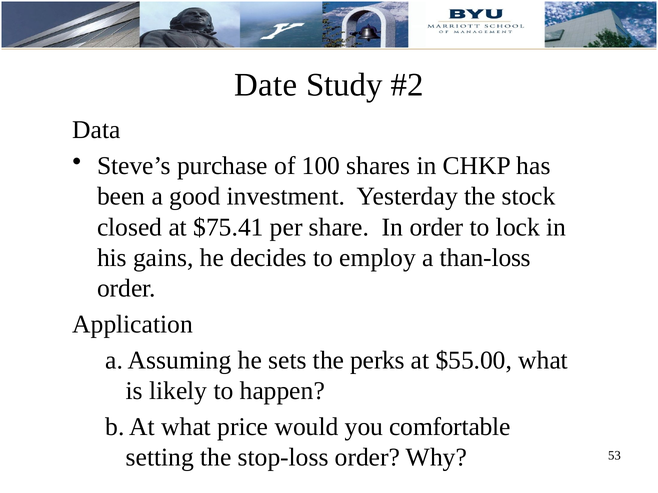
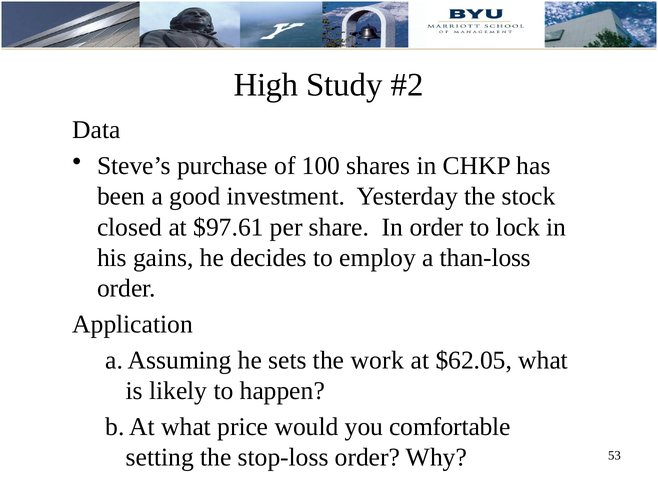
Date: Date -> High
$75.41: $75.41 -> $97.61
perks: perks -> work
$55.00: $55.00 -> $62.05
